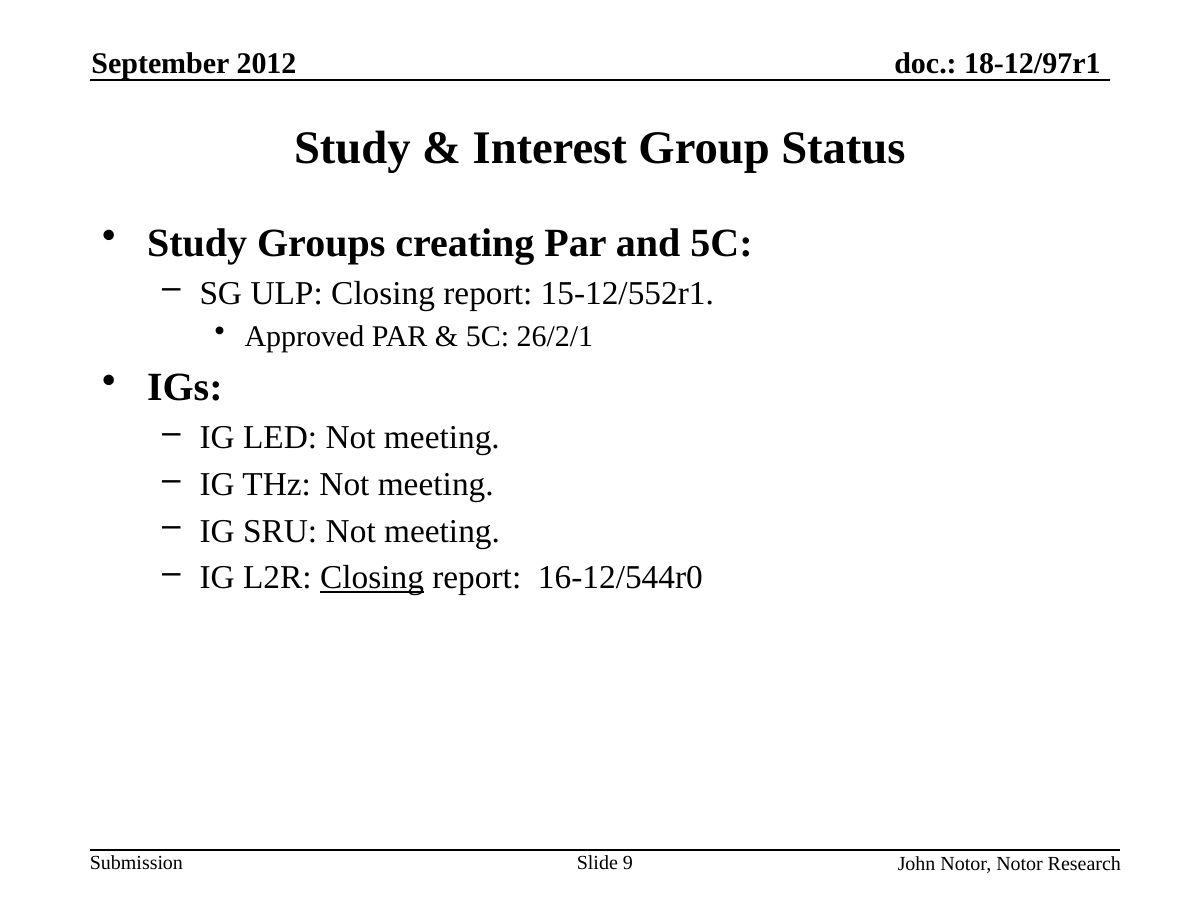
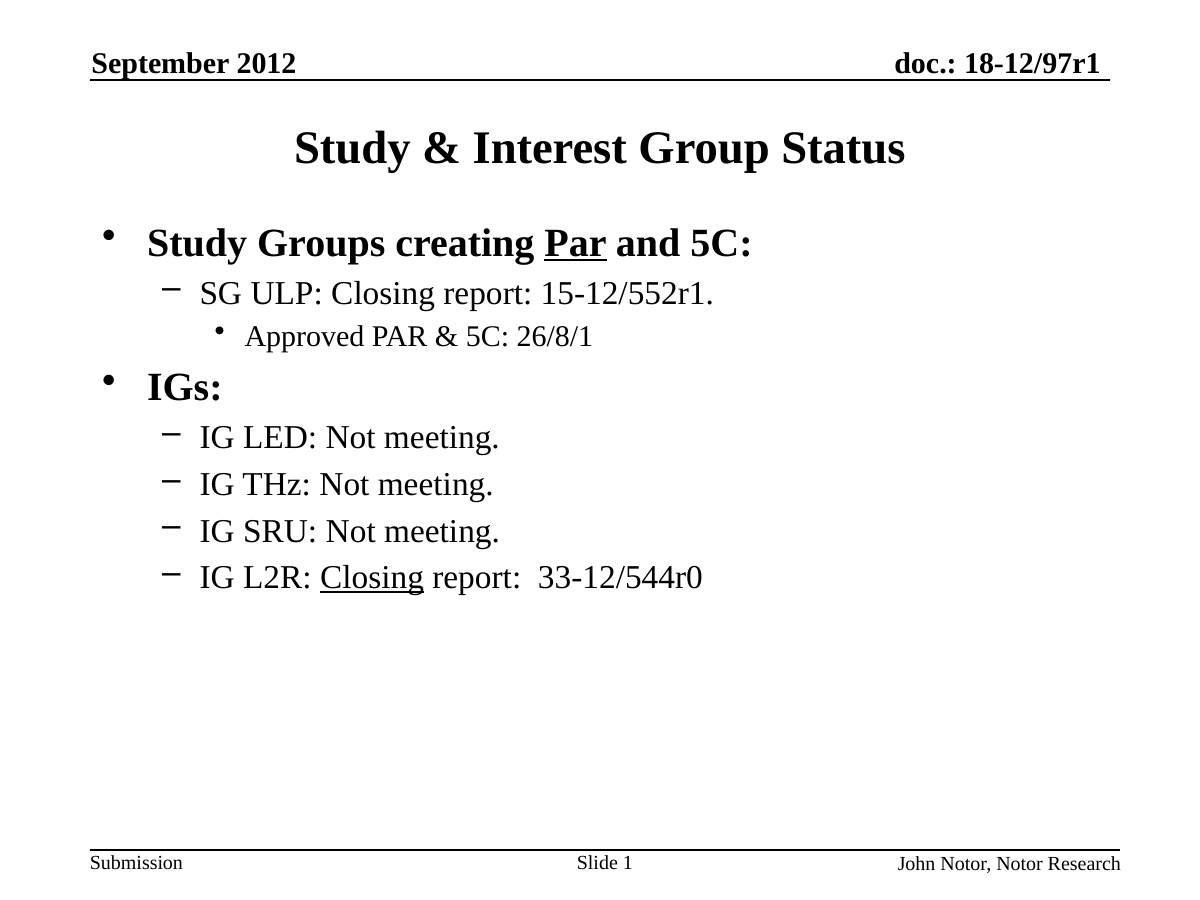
Par at (576, 243) underline: none -> present
26/2/1: 26/2/1 -> 26/8/1
16-12/544r0: 16-12/544r0 -> 33-12/544r0
9: 9 -> 1
